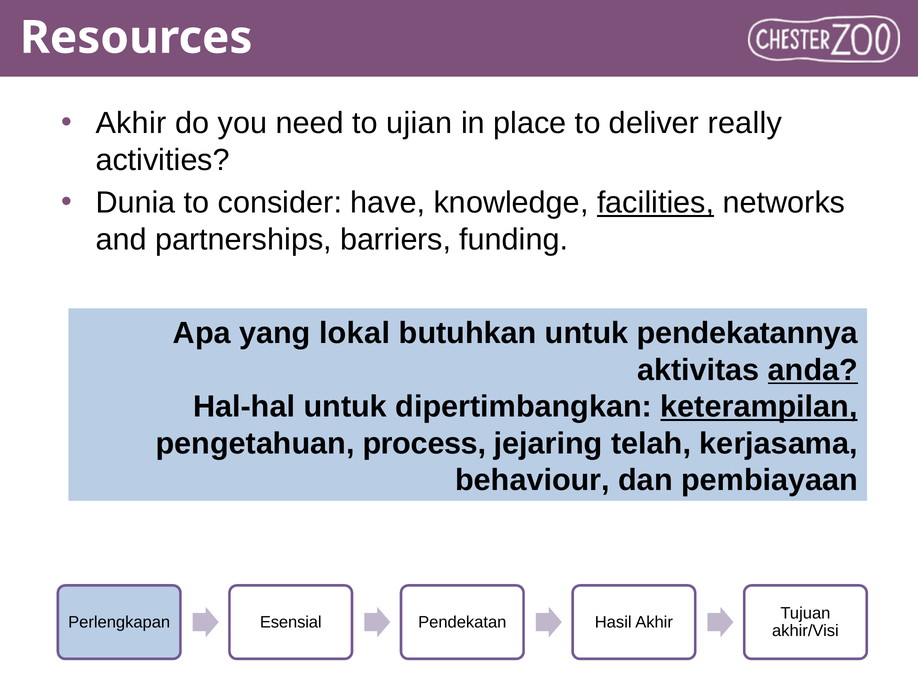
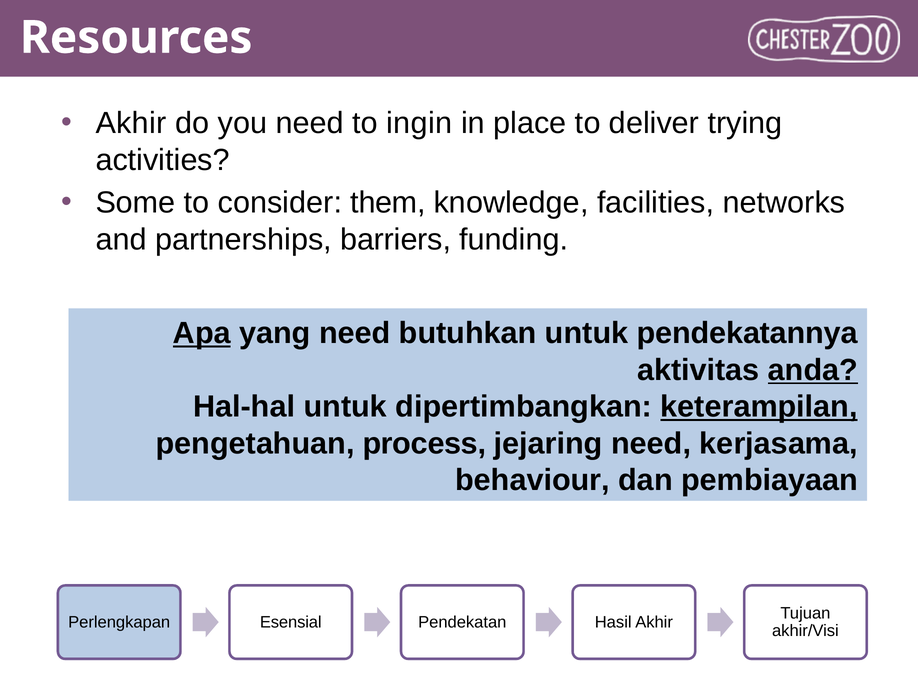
ujian: ujian -> ingin
really: really -> trying
Dunia: Dunia -> Some
have: have -> them
facilities underline: present -> none
Apa underline: none -> present
yang lokal: lokal -> need
jejaring telah: telah -> need
